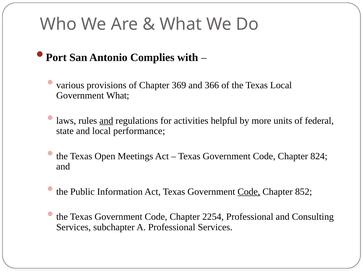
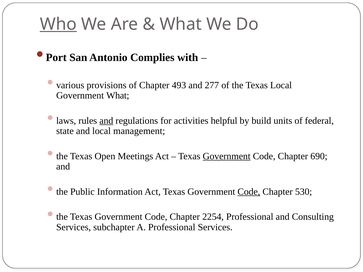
Who underline: none -> present
369: 369 -> 493
366: 366 -> 277
more: more -> build
performance: performance -> management
Government at (227, 156) underline: none -> present
824: 824 -> 690
852: 852 -> 530
